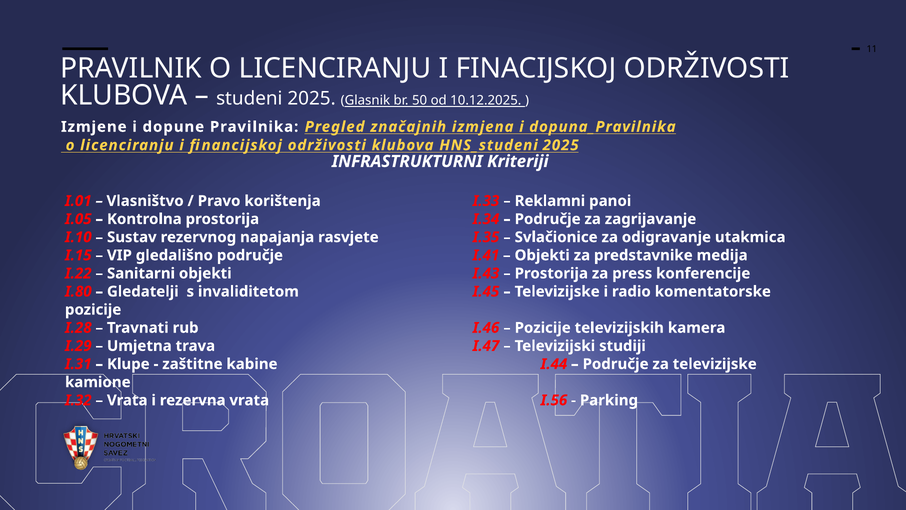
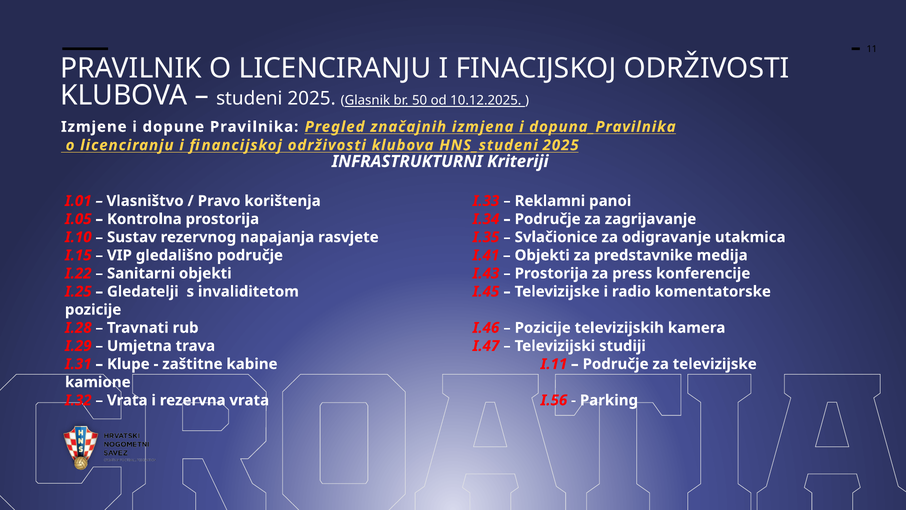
I.80: I.80 -> I.25
I.44: I.44 -> I.11
